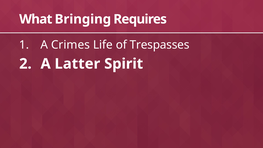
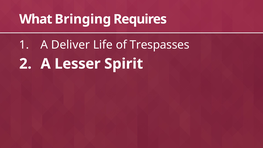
Crimes: Crimes -> Deliver
Latter: Latter -> Lesser
